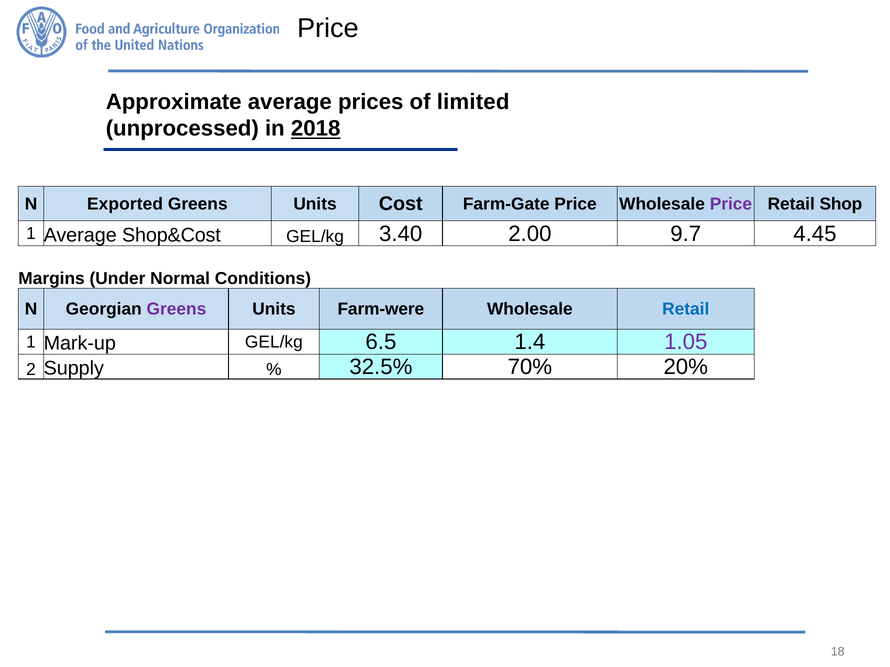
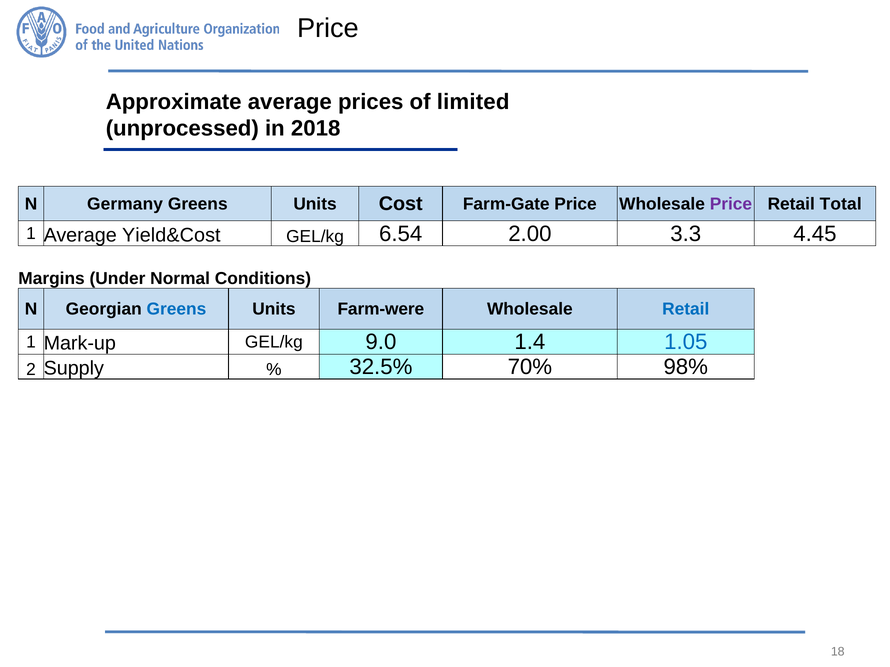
2018 underline: present -> none
Exported: Exported -> Germany
Shop: Shop -> Total
Shop&Cost: Shop&Cost -> Yield&Cost
3.40: 3.40 -> 6.54
9.7: 9.7 -> 3.3
Greens at (176, 309) colour: purple -> blue
6.5: 6.5 -> 9.0
1.05 colour: purple -> blue
20%: 20% -> 98%
